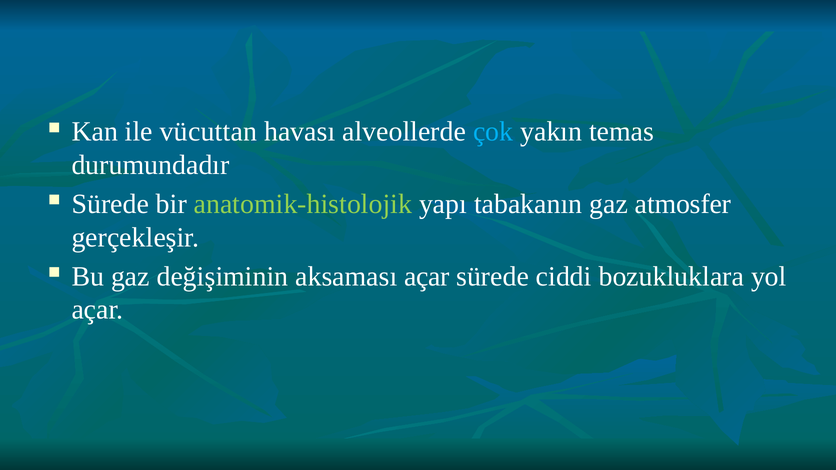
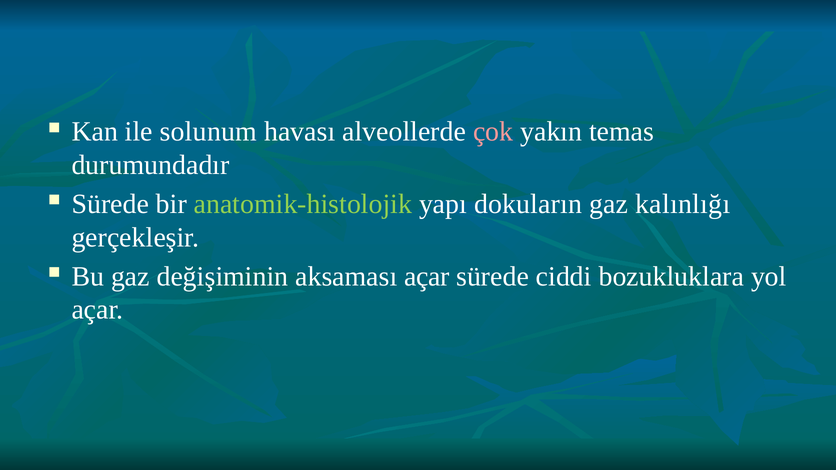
vücuttan: vücuttan -> solunum
çok colour: light blue -> pink
tabakanın: tabakanın -> dokuların
atmosfer: atmosfer -> kalınlığı
